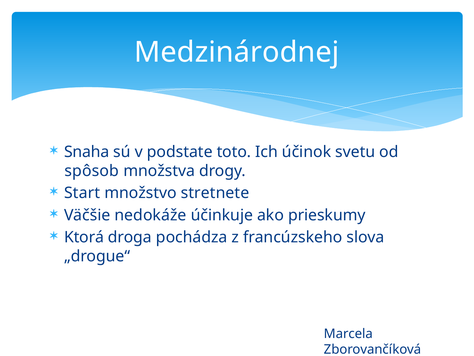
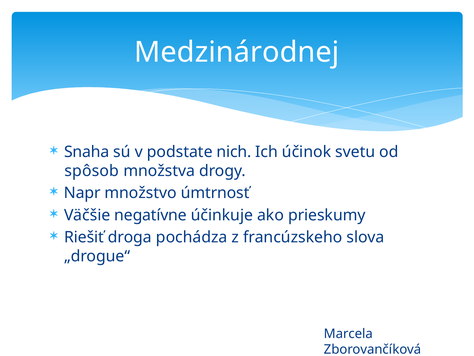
toto: toto -> nich
Start: Start -> Napr
stretnete: stretnete -> úmtrnosť
nedokáže: nedokáže -> negatívne
Ktorá: Ktorá -> Riešiť
